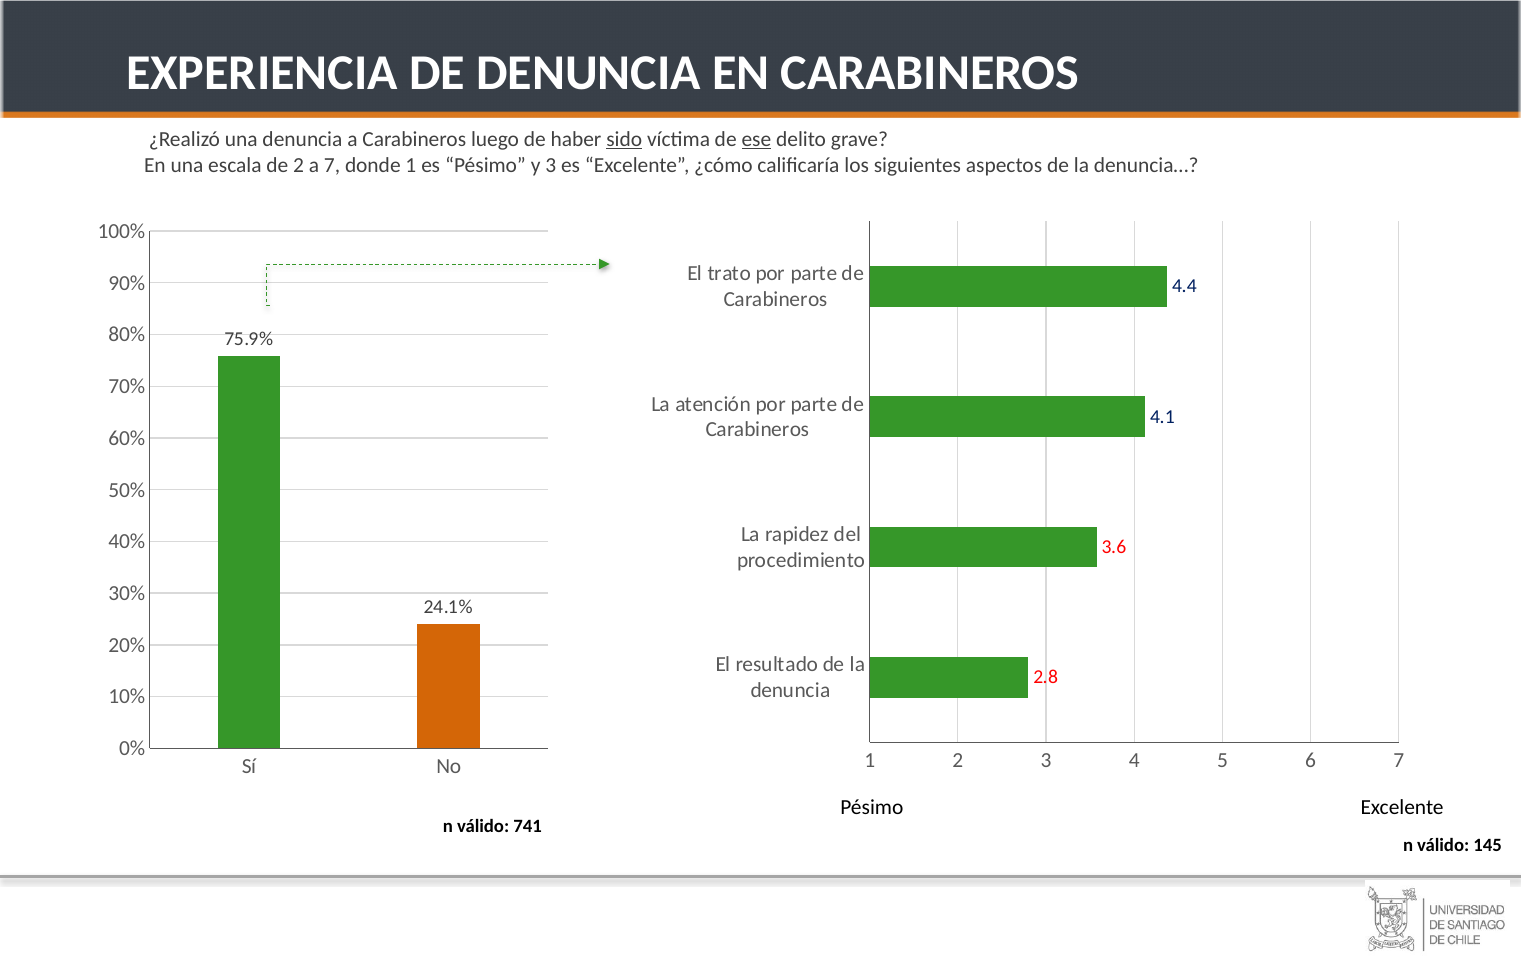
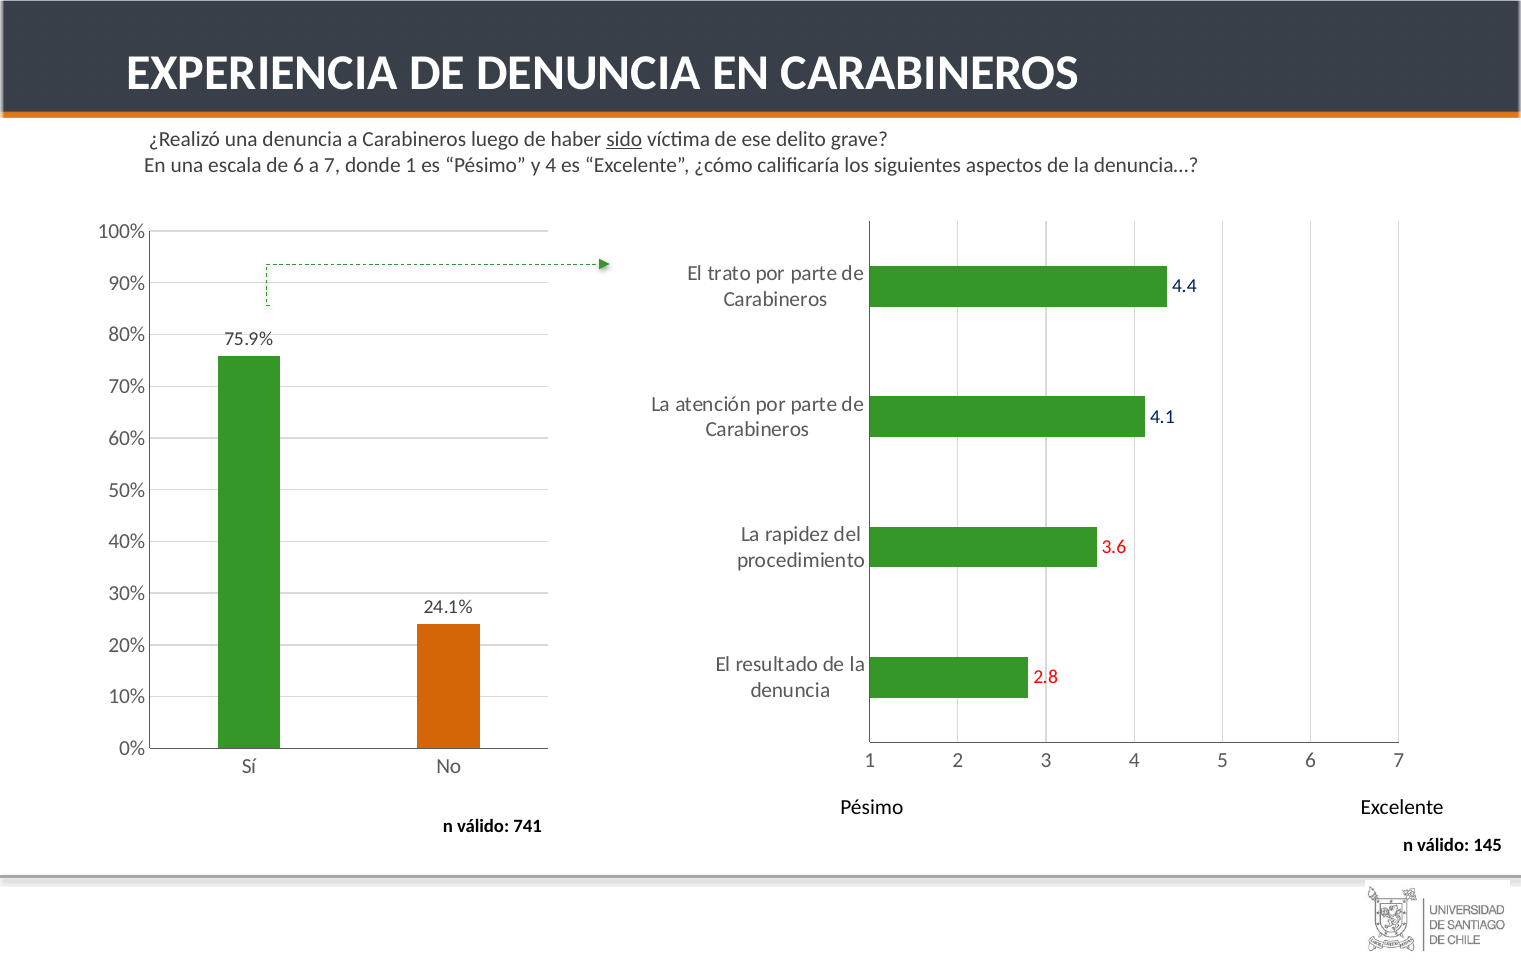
ese underline: present -> none
de 2: 2 -> 6
y 3: 3 -> 4
